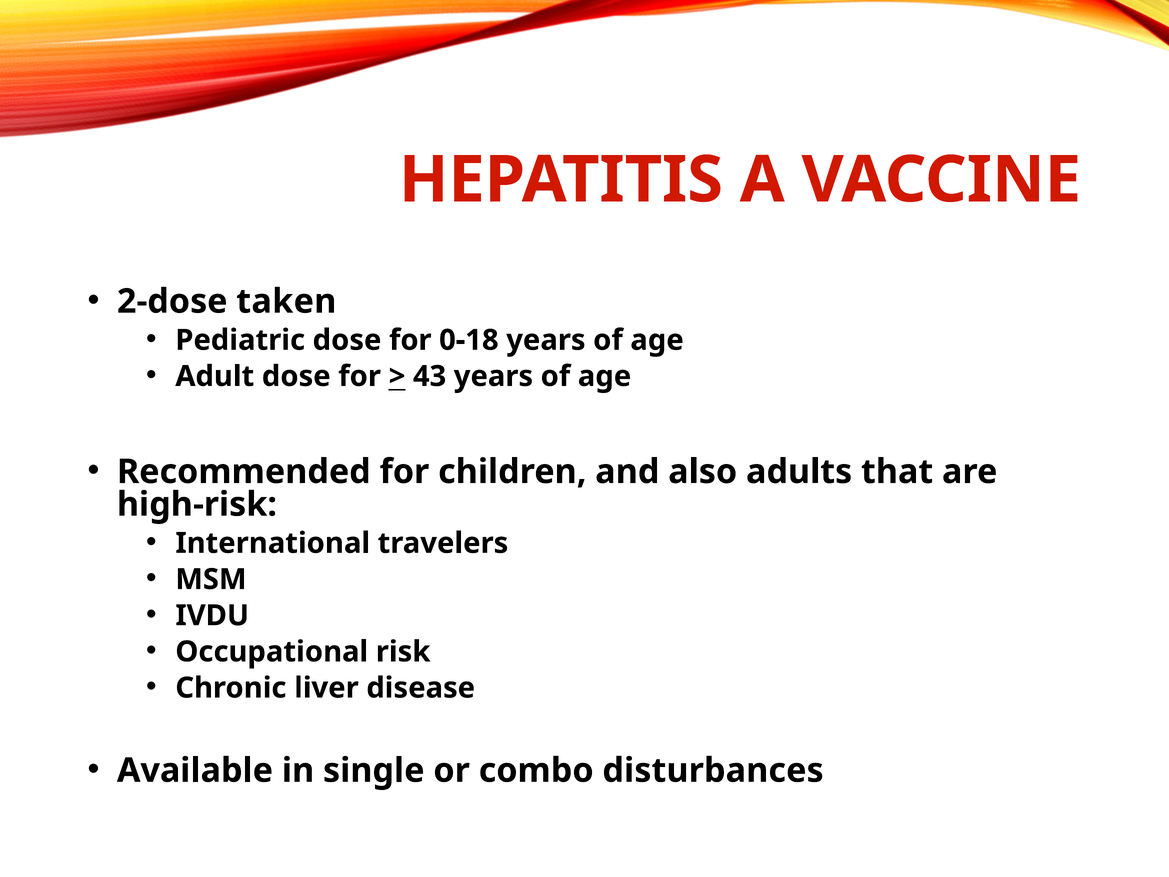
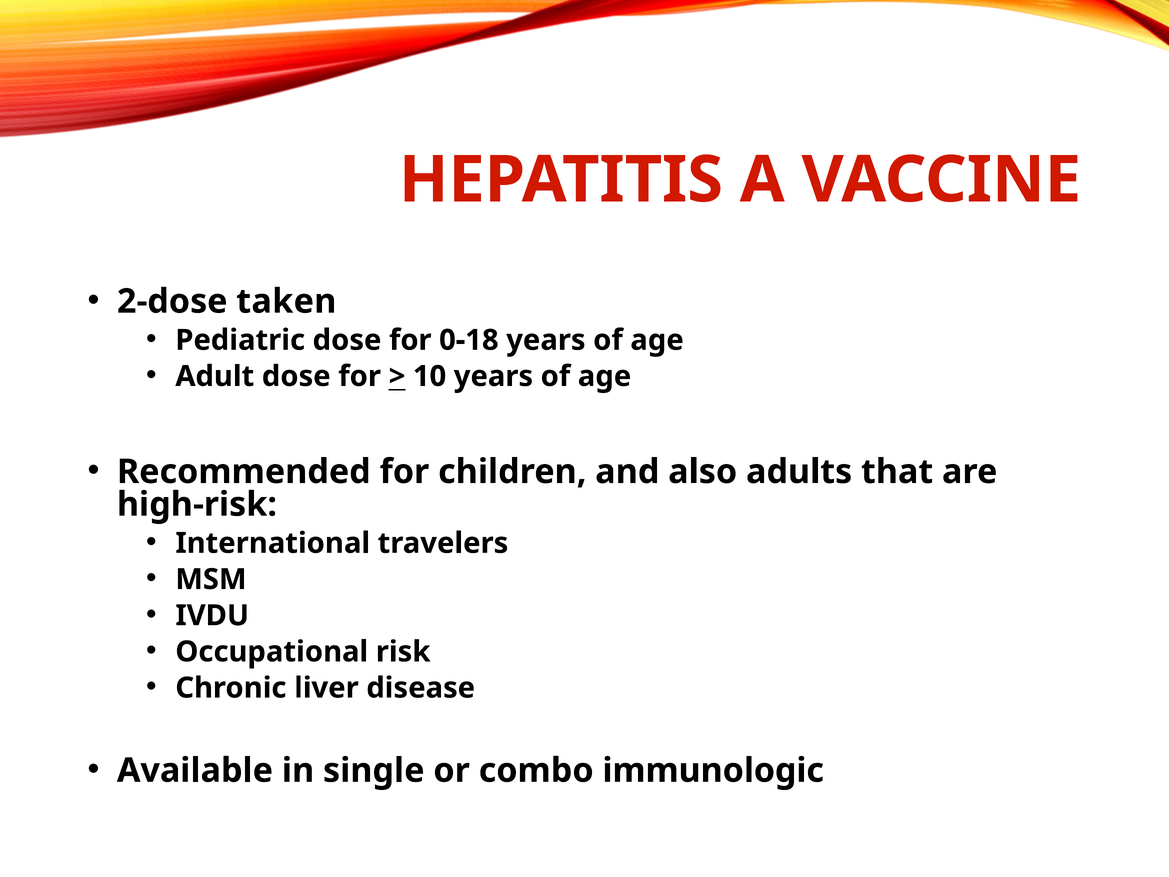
43: 43 -> 10
disturbances: disturbances -> immunologic
